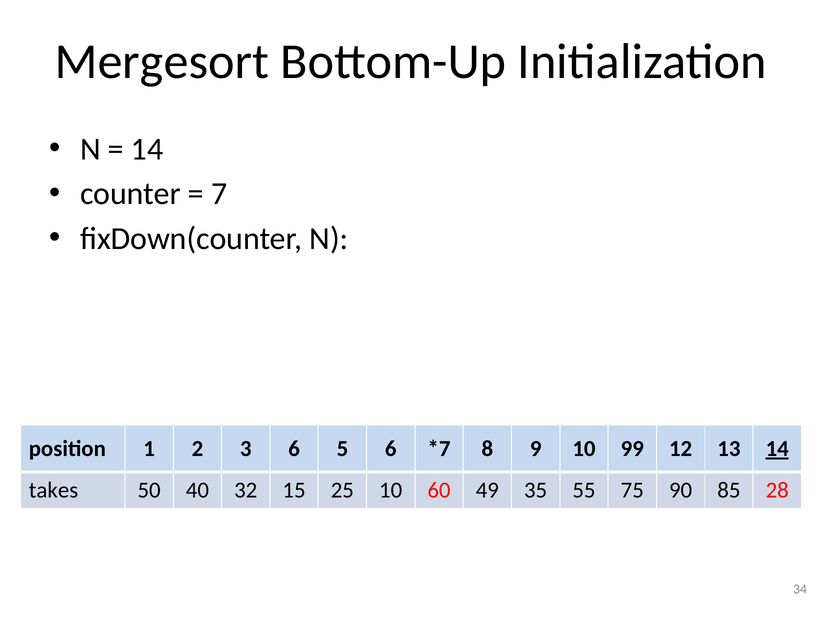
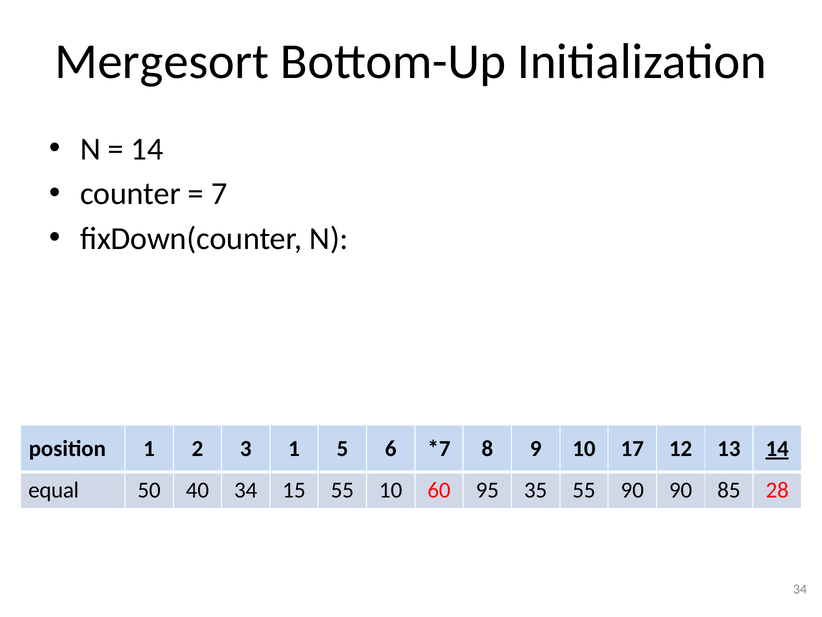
3 6: 6 -> 1
99: 99 -> 17
takes: takes -> equal
40 32: 32 -> 34
15 25: 25 -> 55
49: 49 -> 95
55 75: 75 -> 90
